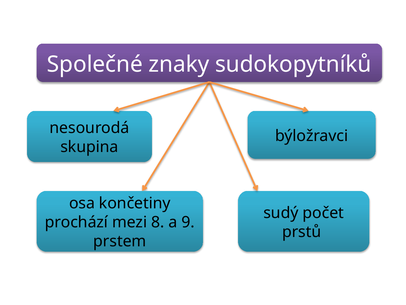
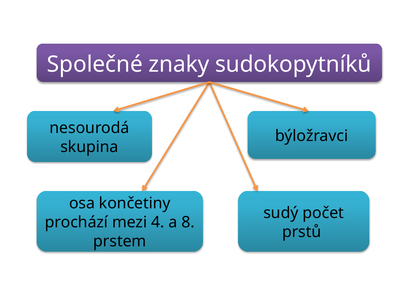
8: 8 -> 4
9: 9 -> 8
